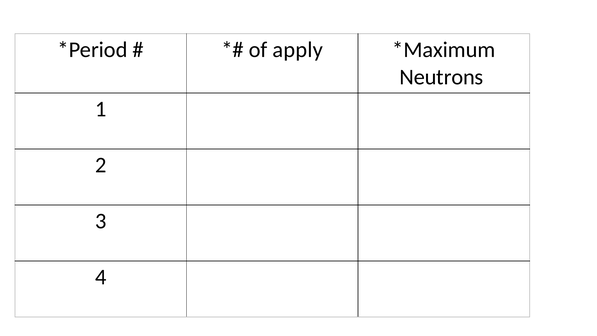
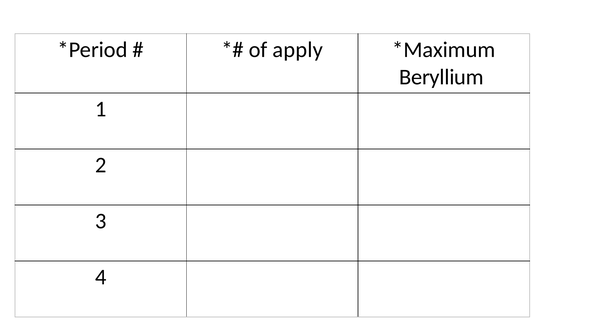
Neutrons: Neutrons -> Beryllium
